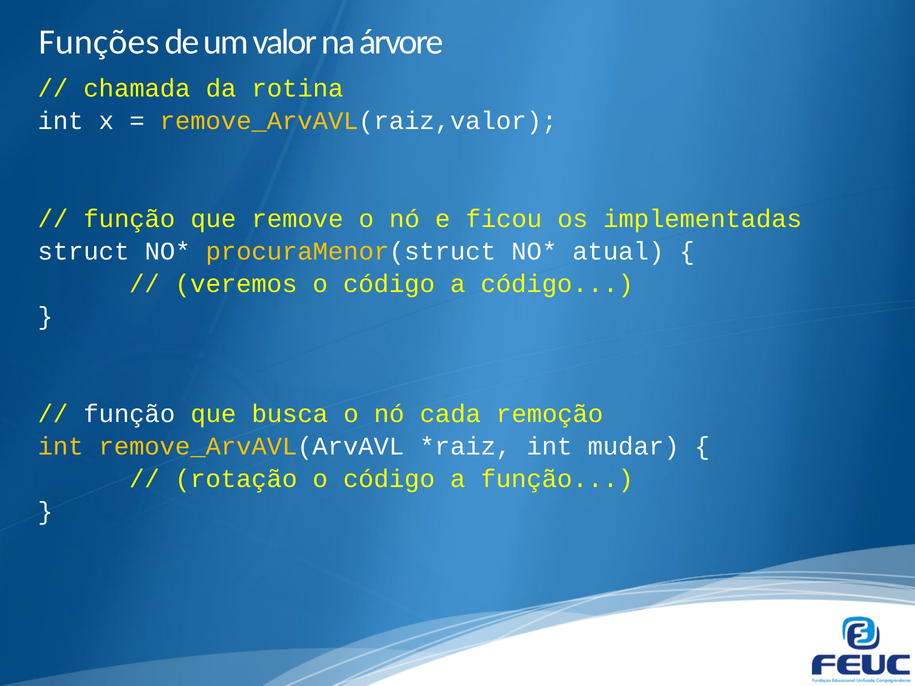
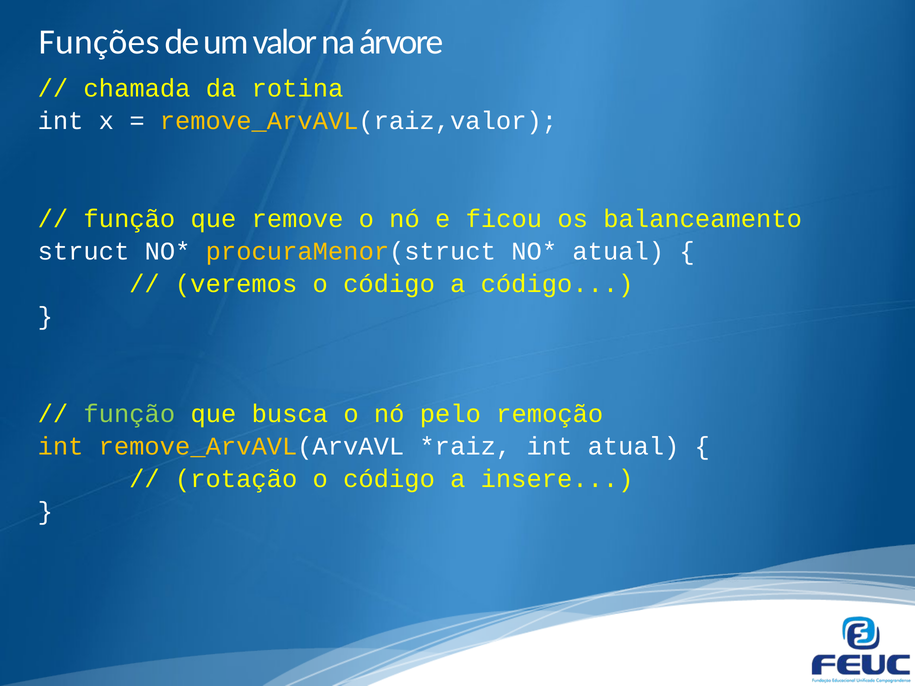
implementadas: implementadas -> balanceamento
função at (129, 414) colour: white -> light green
cada: cada -> pelo
int mudar: mudar -> atual
a função: função -> insere
